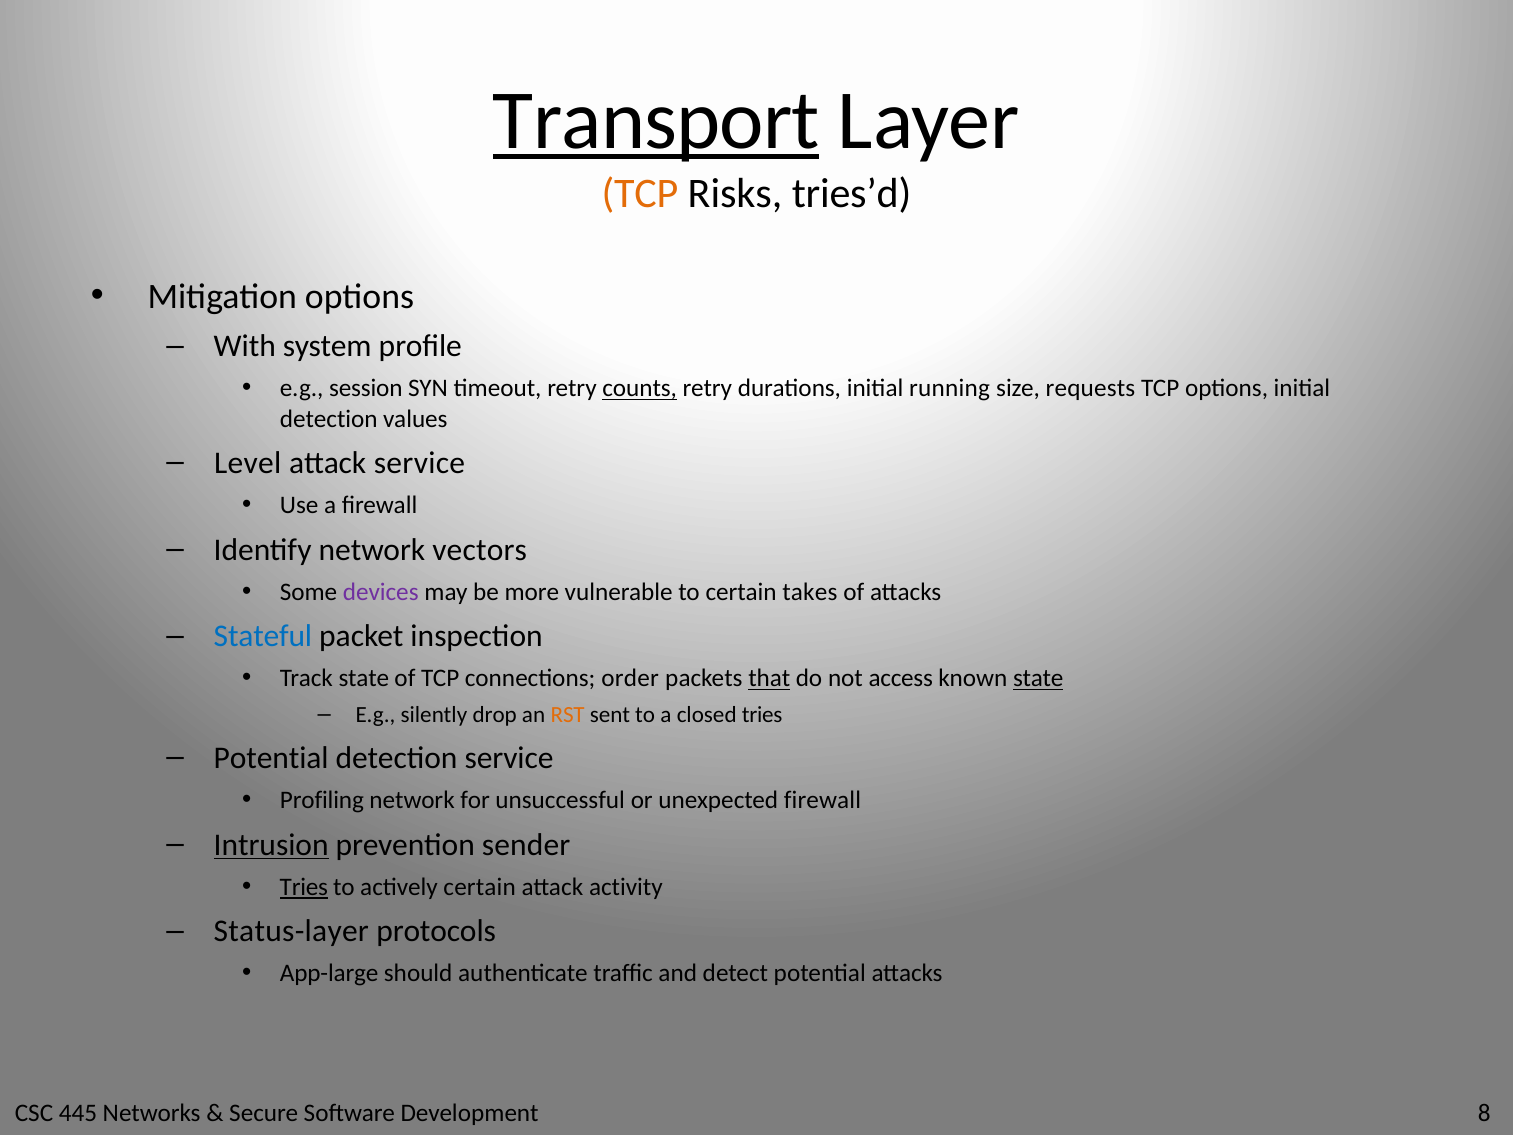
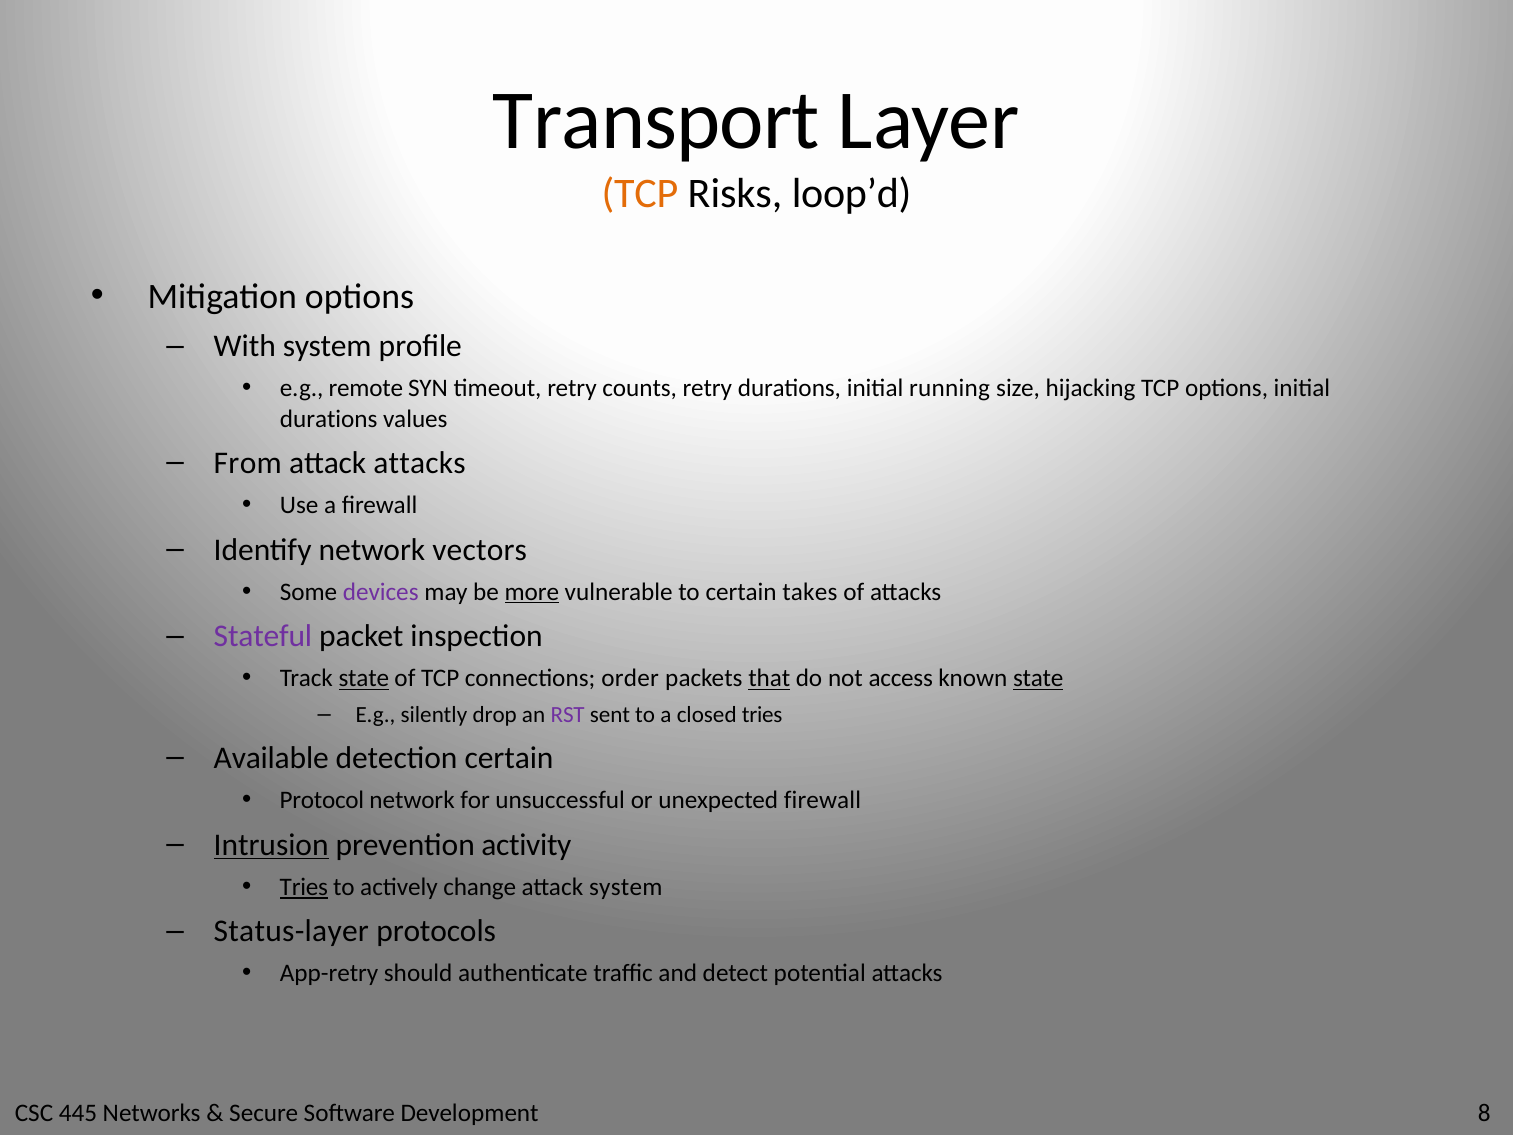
Transport underline: present -> none
tries’d: tries’d -> loop’d
session: session -> remote
counts underline: present -> none
requests: requests -> hijacking
detection at (329, 419): detection -> durations
Level: Level -> From
attack service: service -> attacks
more underline: none -> present
Stateful colour: blue -> purple
state at (364, 678) underline: none -> present
RST colour: orange -> purple
Potential at (271, 758): Potential -> Available
detection service: service -> certain
Profiling: Profiling -> Protocol
sender: sender -> activity
actively certain: certain -> change
attack activity: activity -> system
App-large: App-large -> App-retry
